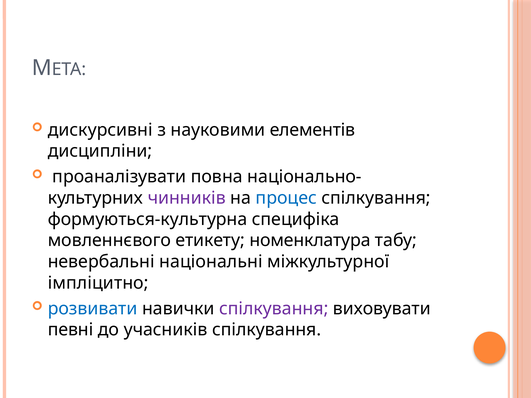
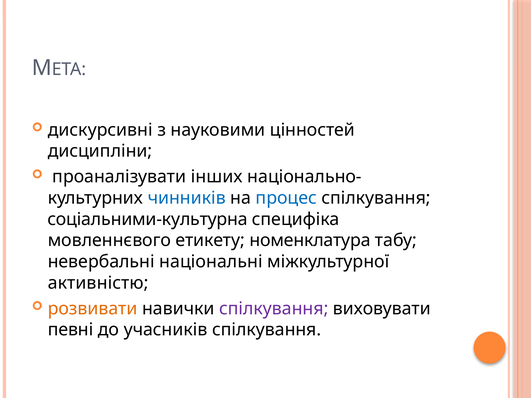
елементів: елементів -> цінностей
повна: повна -> інших
чинників colour: purple -> blue
формуються-культурна: формуються-культурна -> соціальними-культурна
імпліцитно: імпліцитно -> активністю
розвивати colour: blue -> orange
